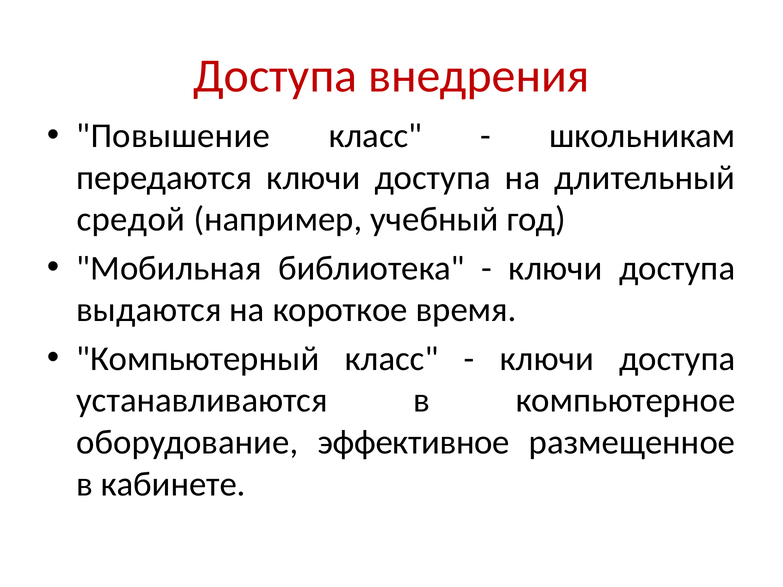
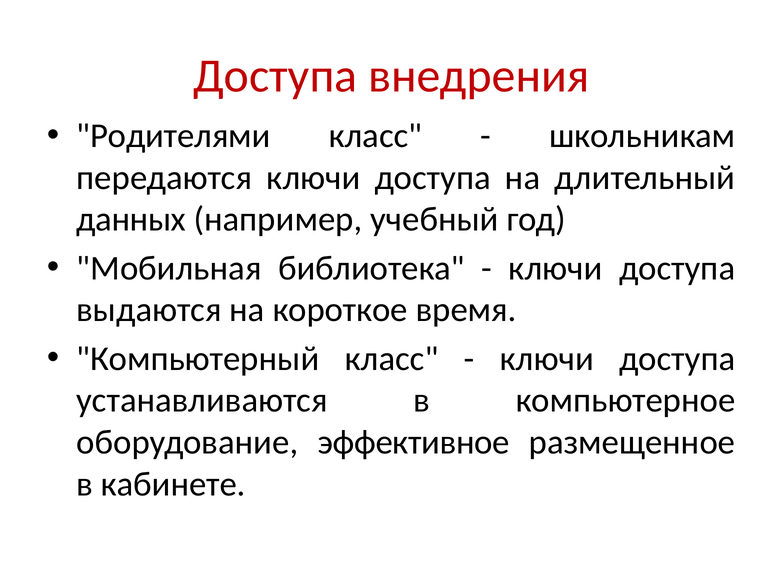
Повышение: Повышение -> Родителями
средой: средой -> данных
